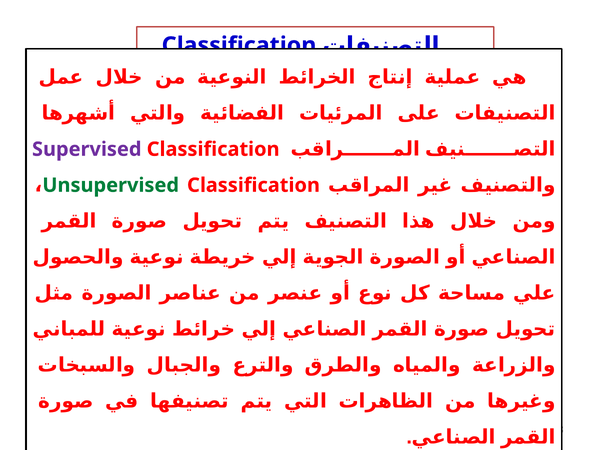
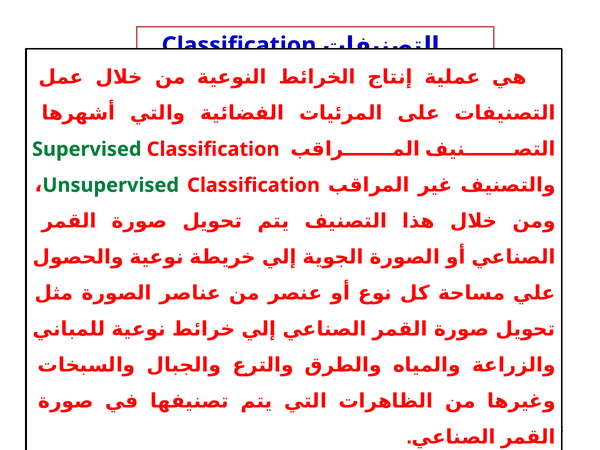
Supervised colour: purple -> green
